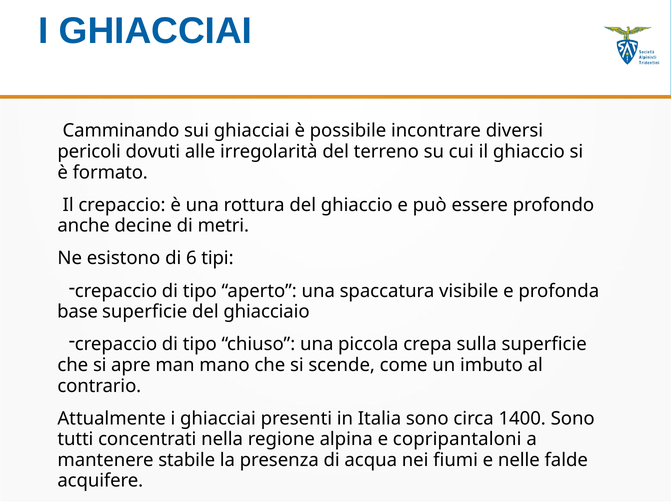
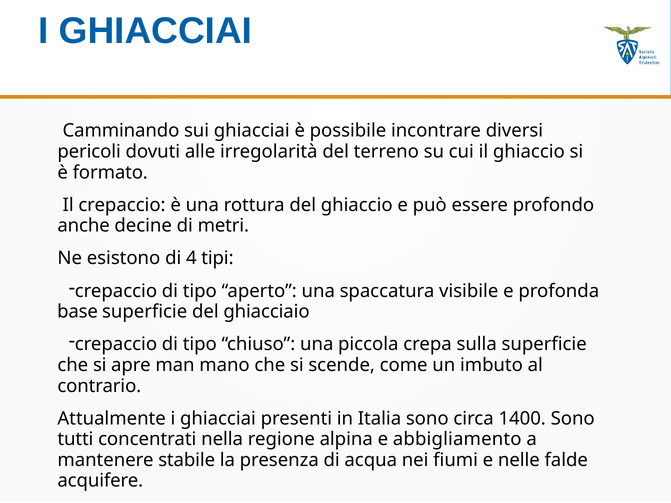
6: 6 -> 4
copripantaloni: copripantaloni -> abbigliamento
